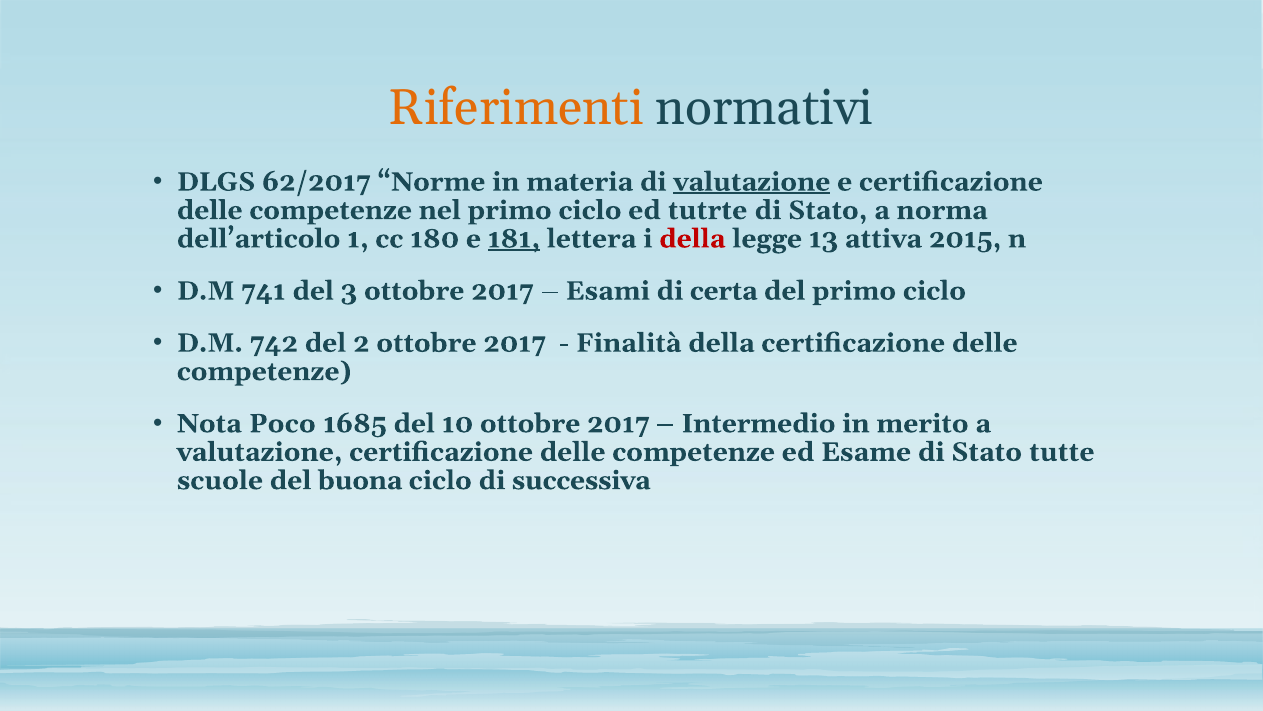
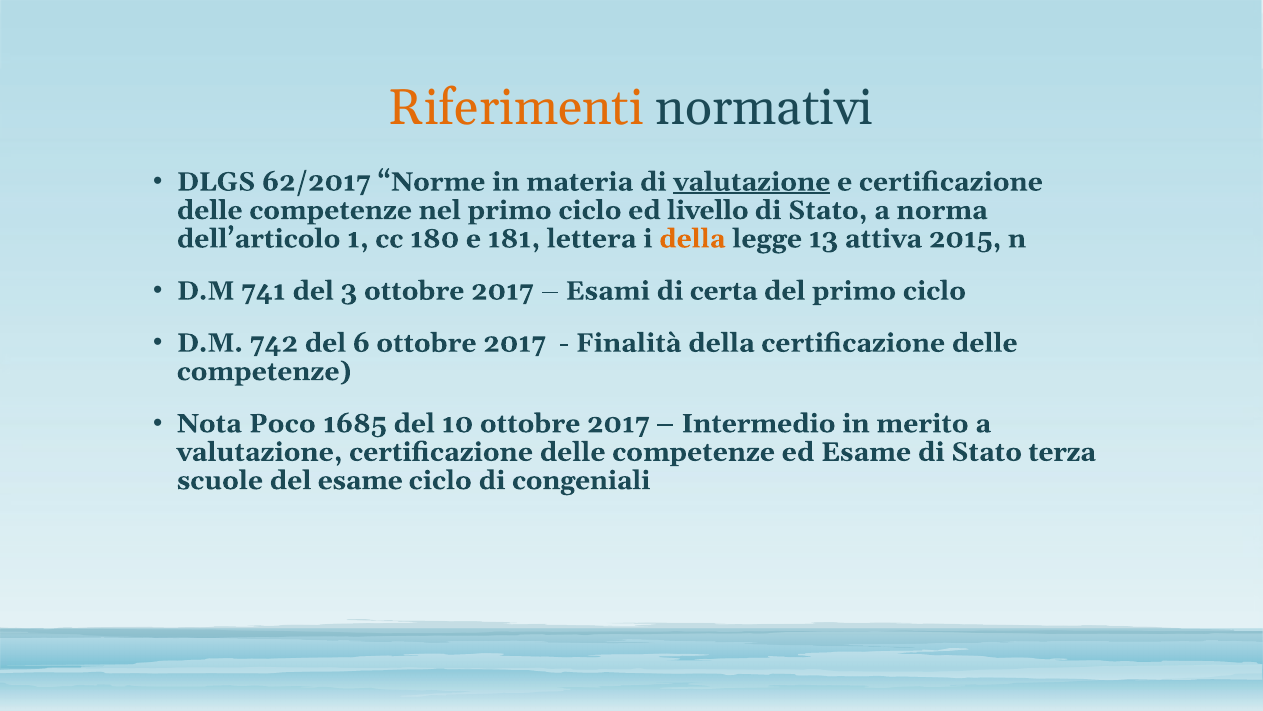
tutrte: tutrte -> livello
181 underline: present -> none
della at (692, 239) colour: red -> orange
2: 2 -> 6
tutte: tutte -> terza
del buona: buona -> esame
successiva: successiva -> congeniali
